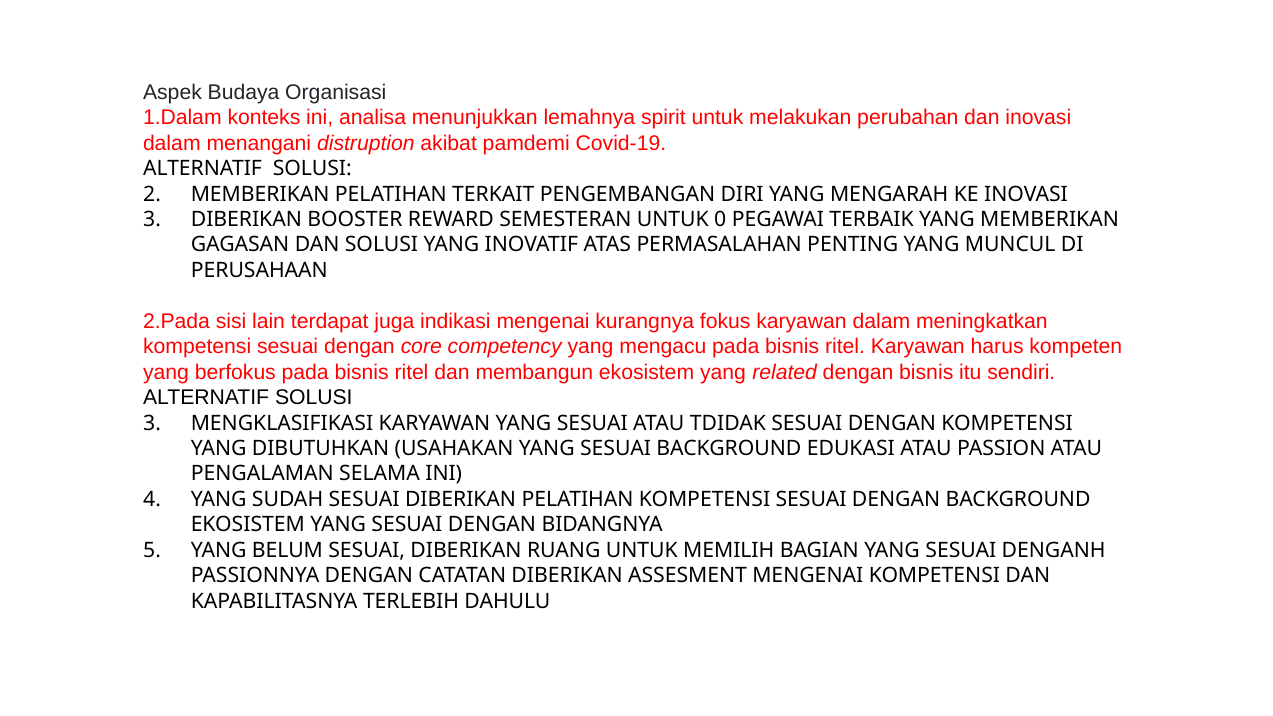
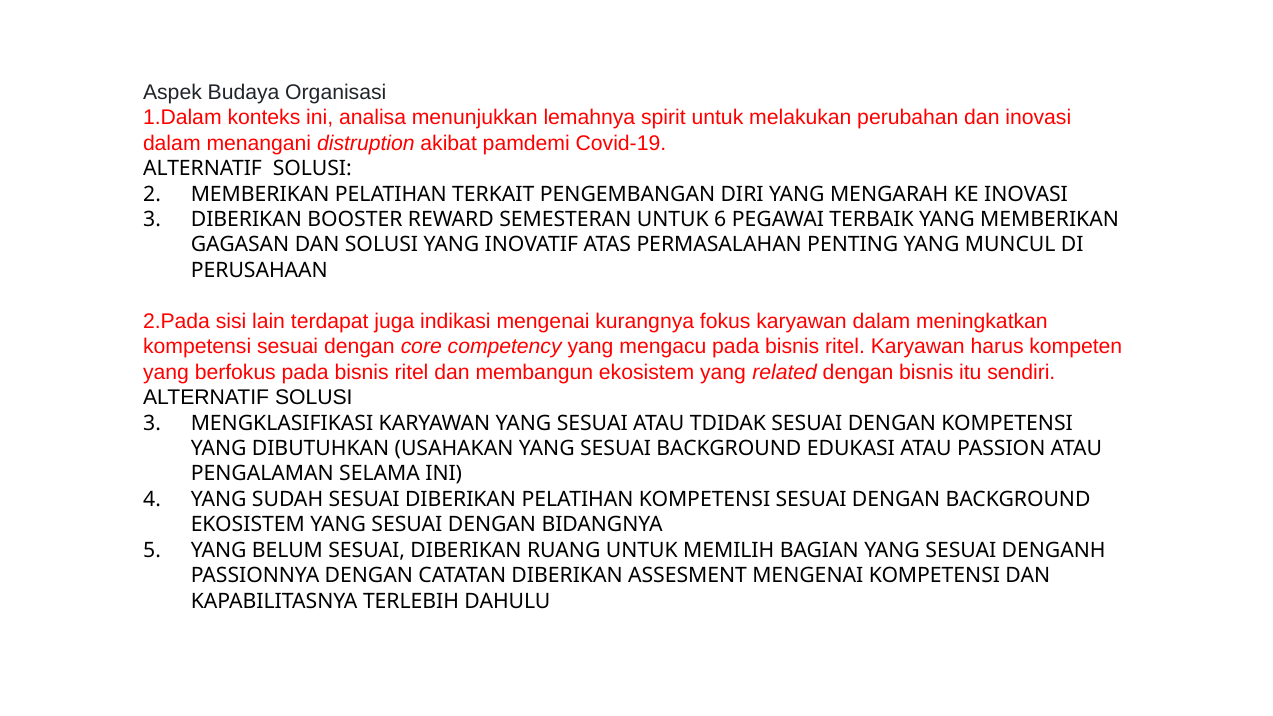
0: 0 -> 6
